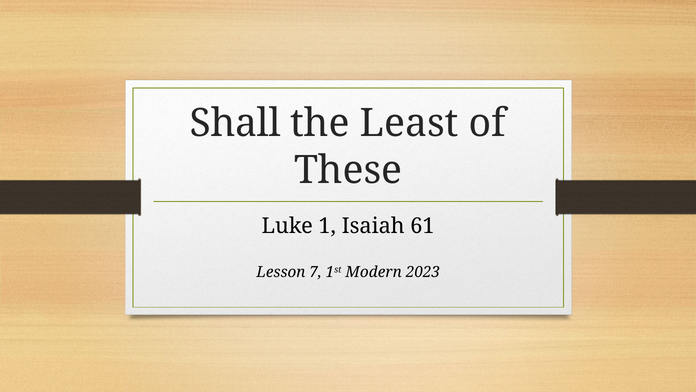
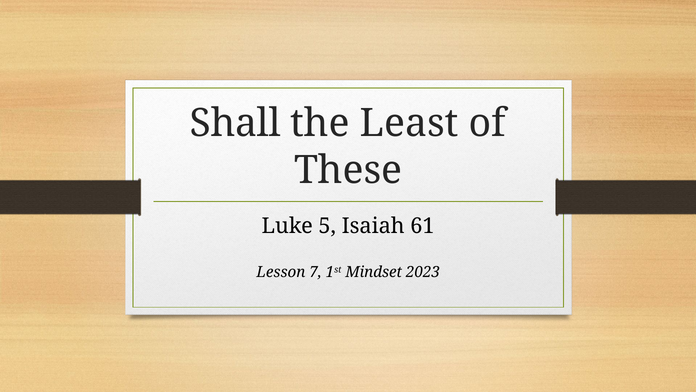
1: 1 -> 5
Modern: Modern -> Mindset
